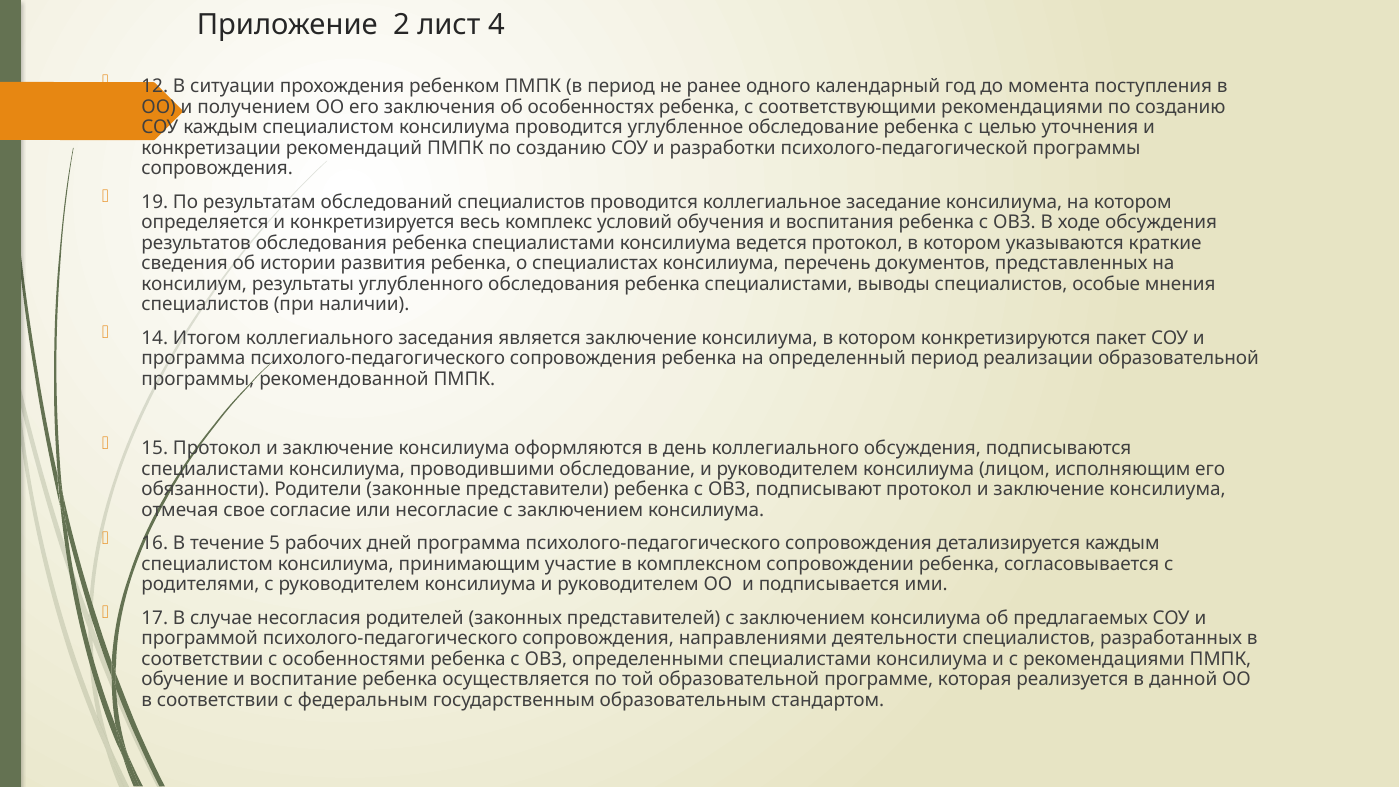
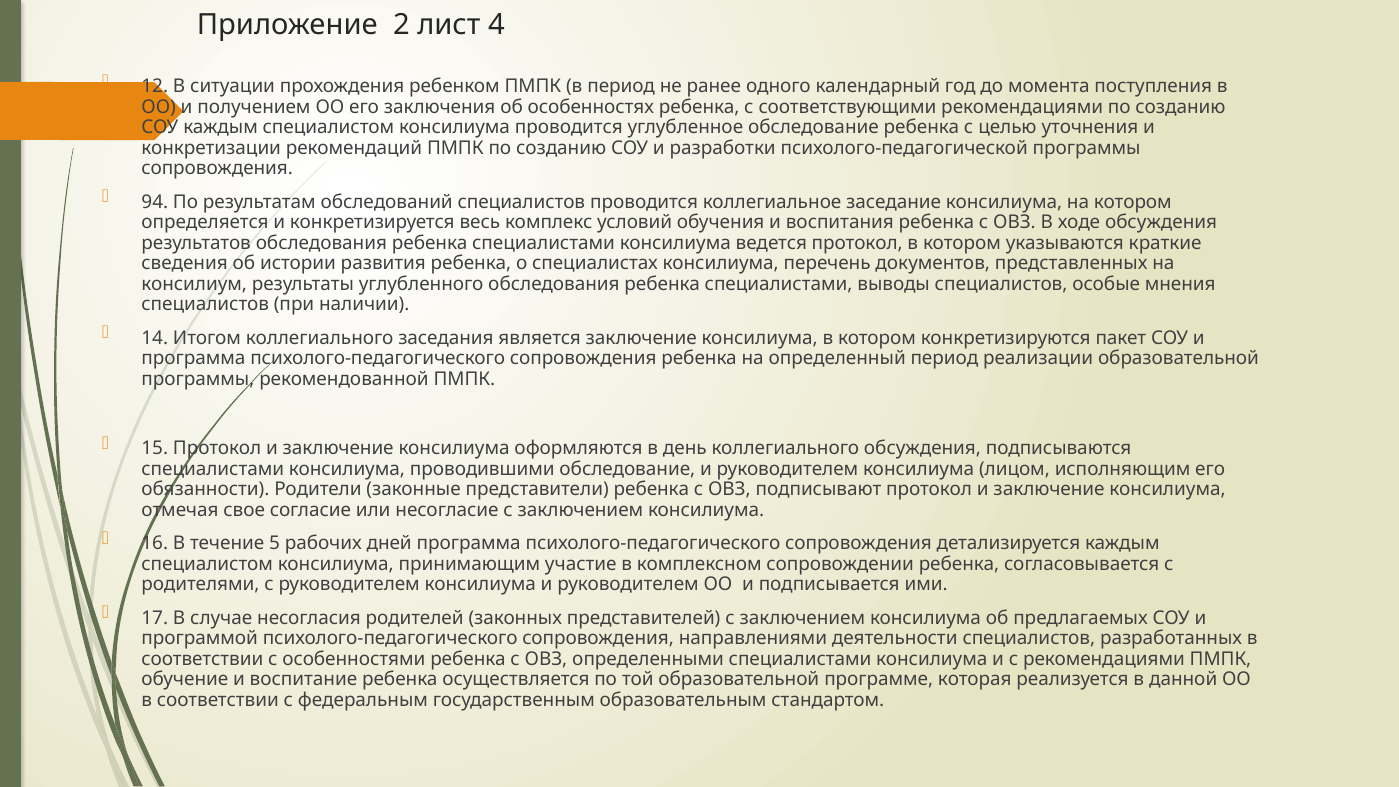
19: 19 -> 94
